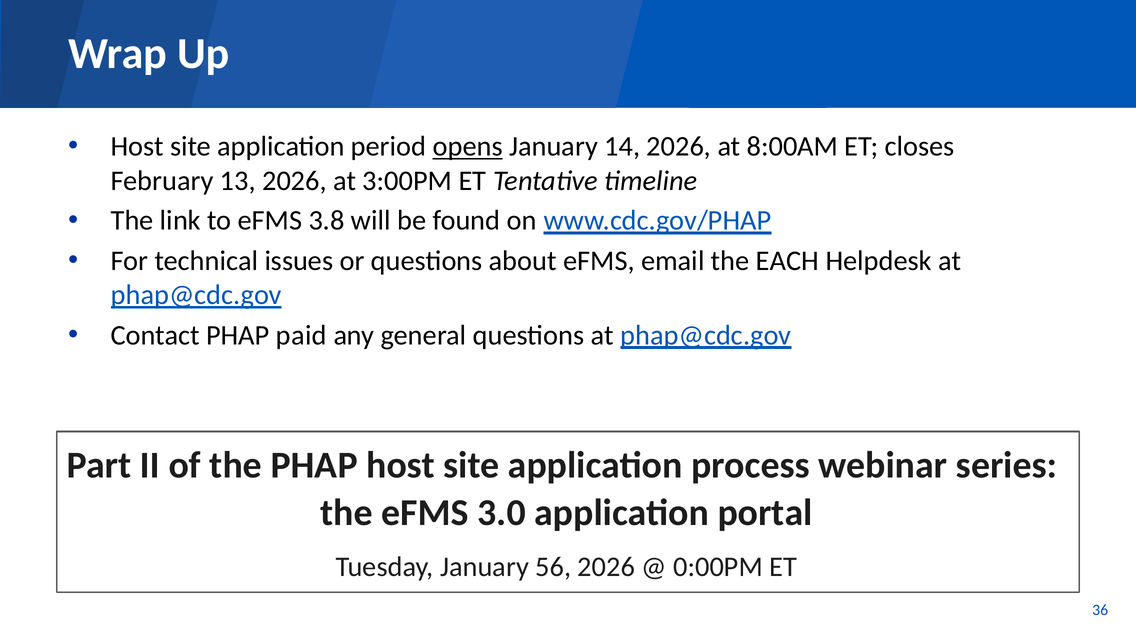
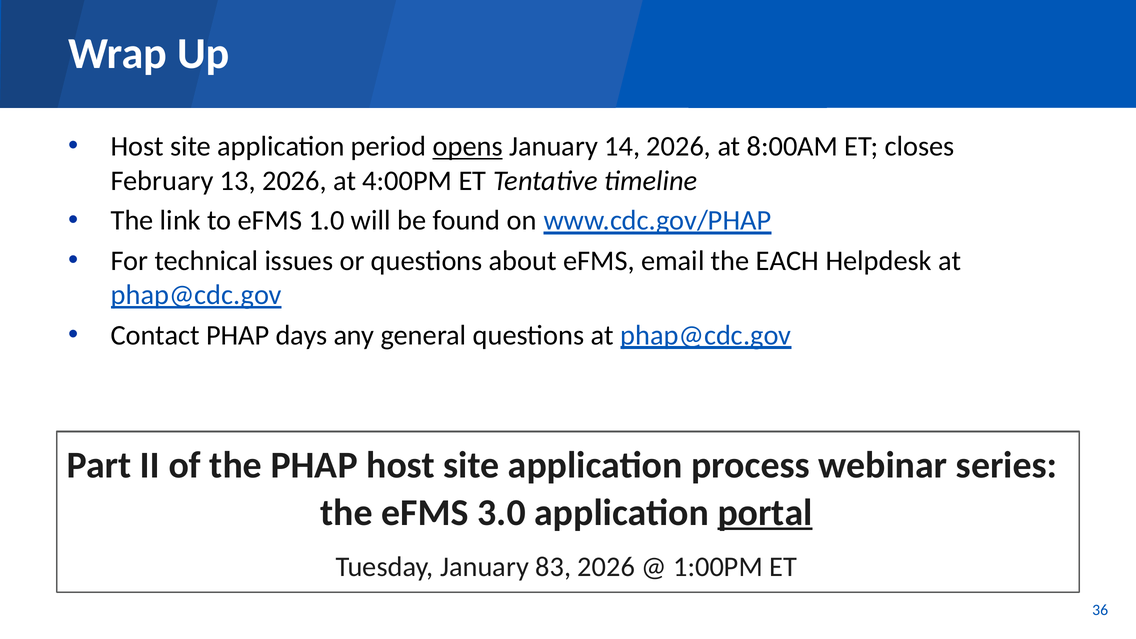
3:00PM: 3:00PM -> 4:00PM
3.8: 3.8 -> 1.0
paid: paid -> days
portal underline: none -> present
56: 56 -> 83
0:00PM: 0:00PM -> 1:00PM
